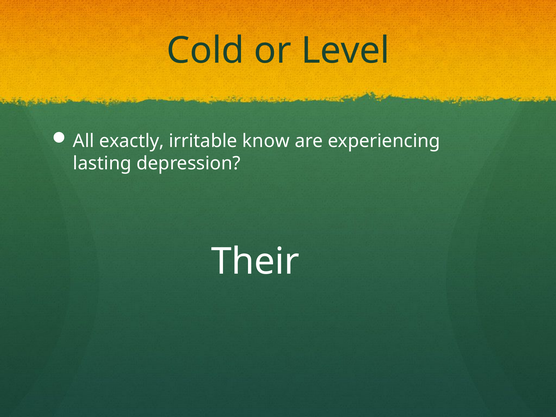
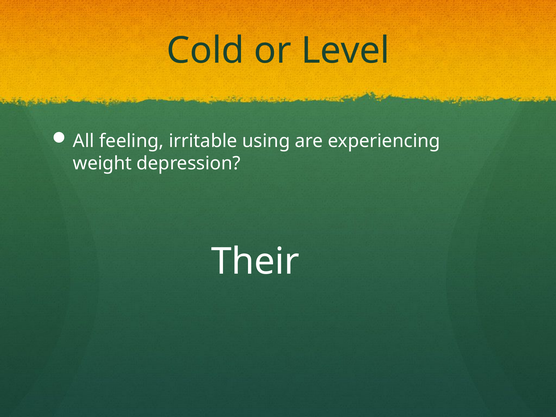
exactly: exactly -> feeling
know: know -> using
lasting: lasting -> weight
